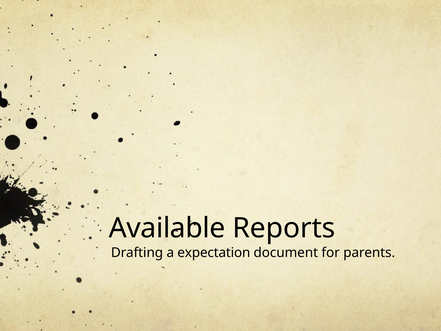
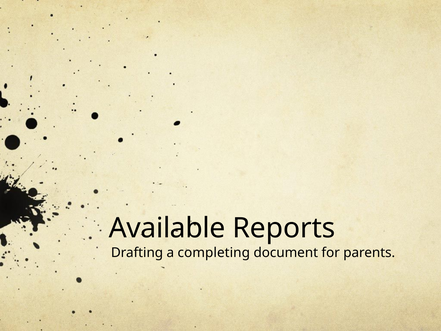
expectation: expectation -> completing
